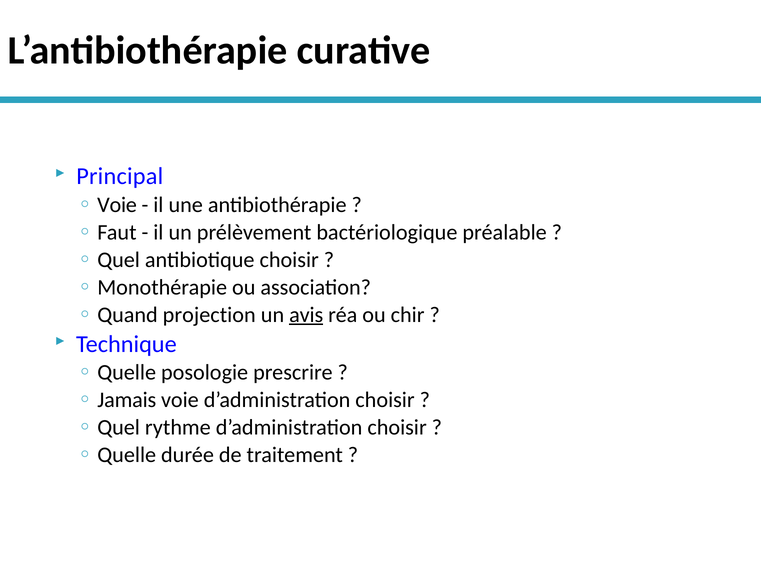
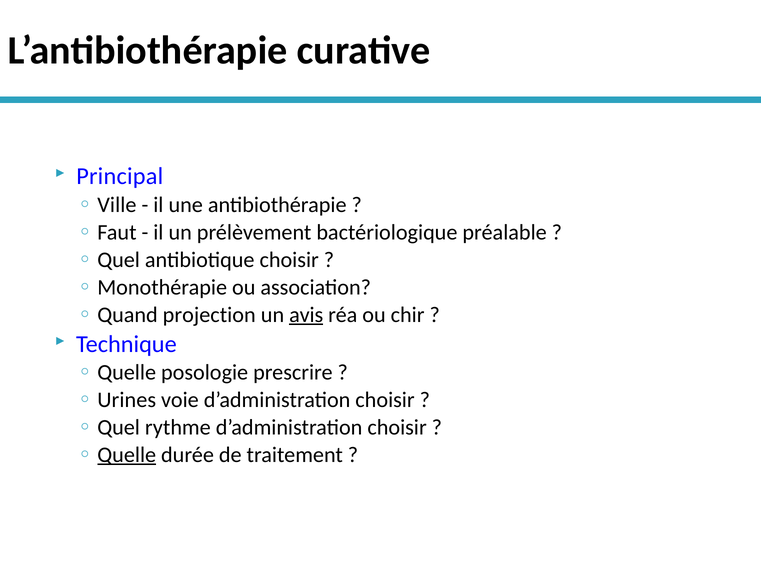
Voie at (117, 205): Voie -> Ville
Jamais: Jamais -> Urines
Quelle at (127, 455) underline: none -> present
